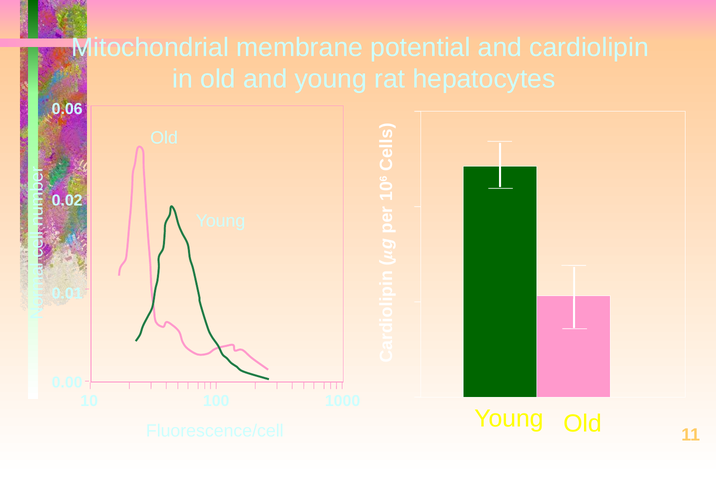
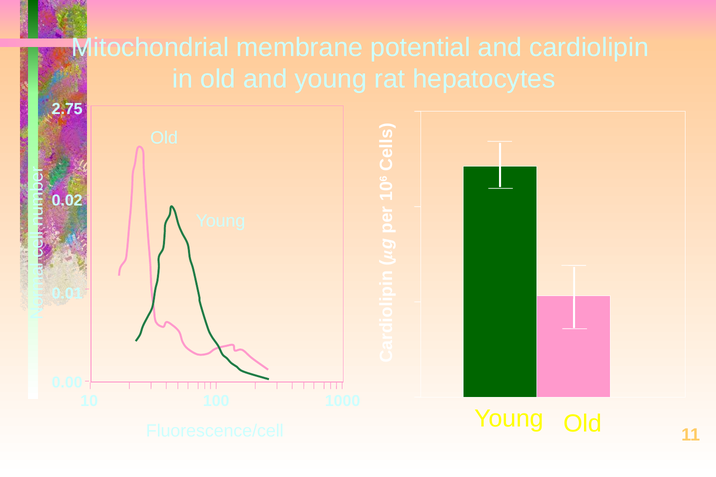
0.06: 0.06 -> 2.75
